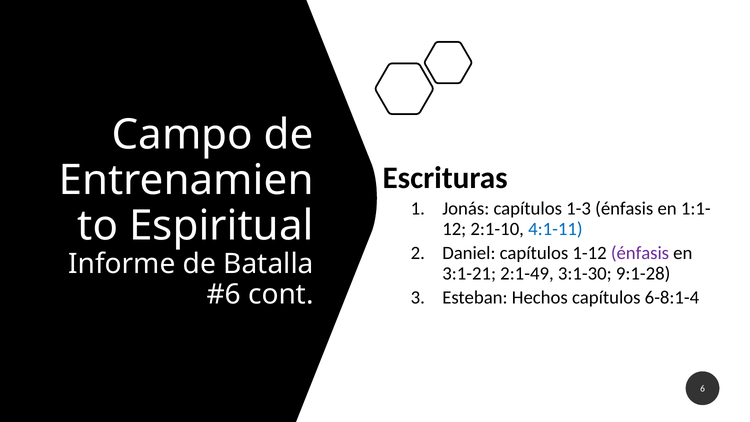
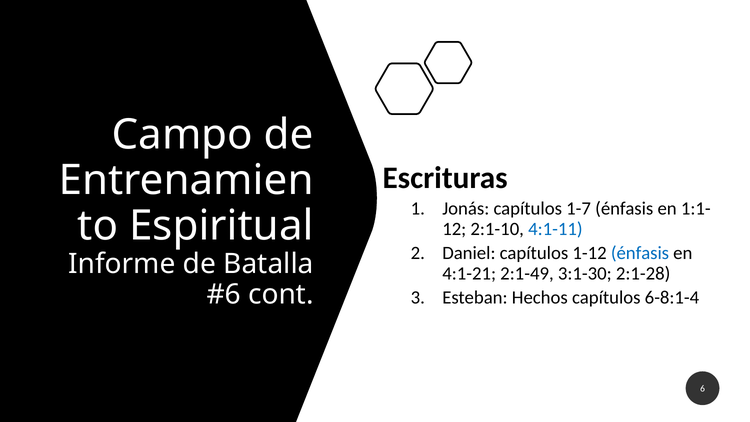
1-3: 1-3 -> 1-7
énfasis at (640, 253) colour: purple -> blue
3:1-21: 3:1-21 -> 4:1-21
9:1-28: 9:1-28 -> 2:1-28
